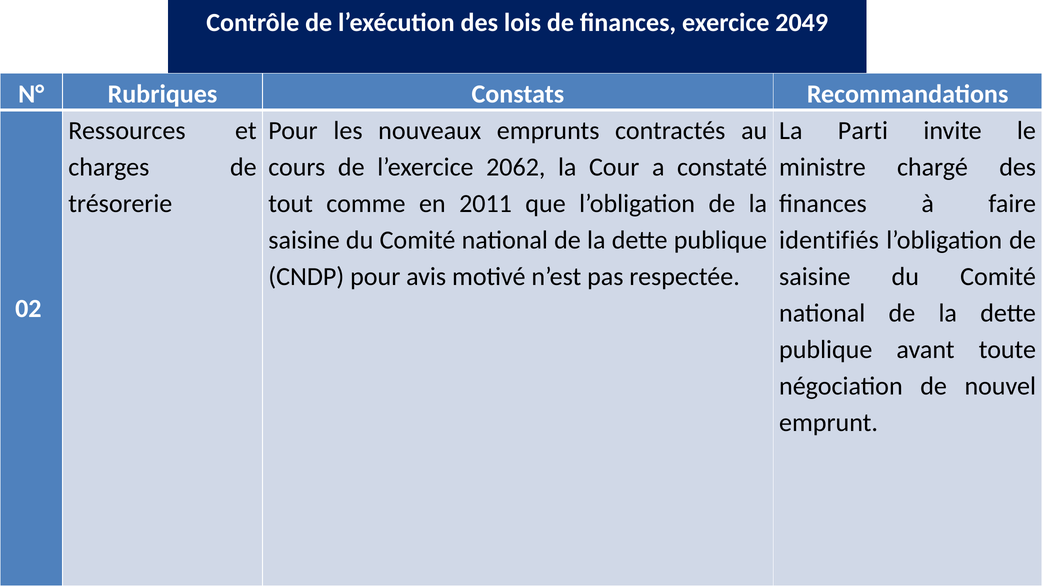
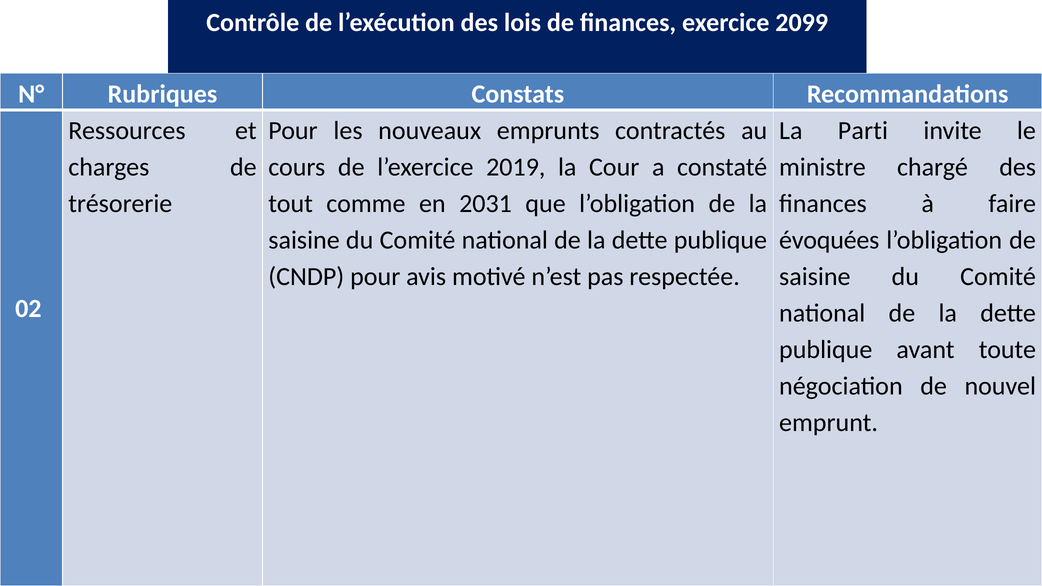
2049: 2049 -> 2099
2062: 2062 -> 2019
2011: 2011 -> 2031
identifiés: identifiés -> évoquées
